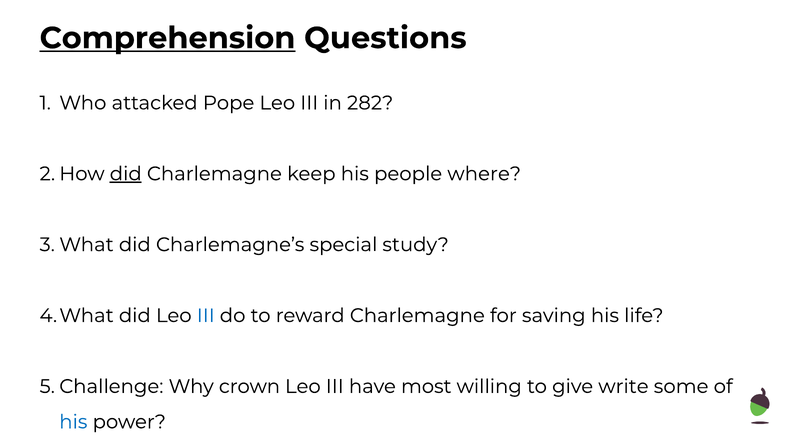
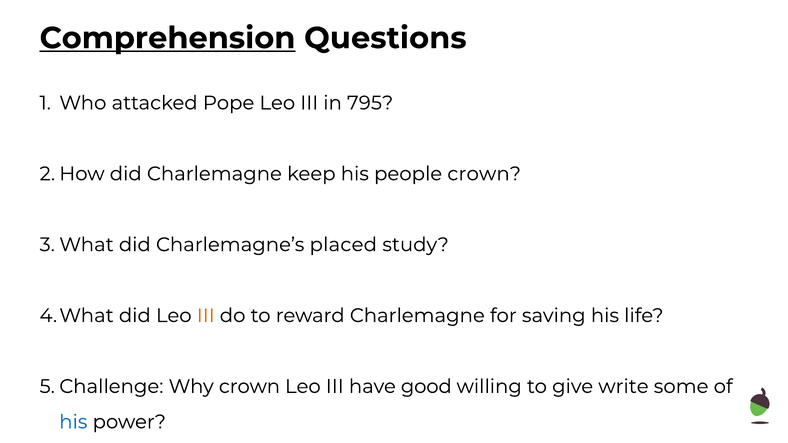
282: 282 -> 795
did at (126, 174) underline: present -> none
people where: where -> crown
special: special -> placed
III at (206, 316) colour: blue -> orange
most: most -> good
